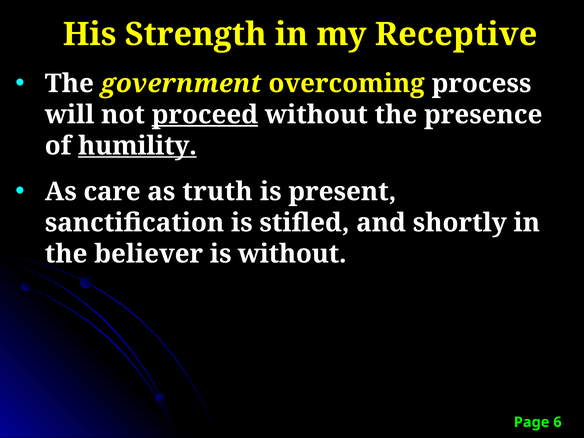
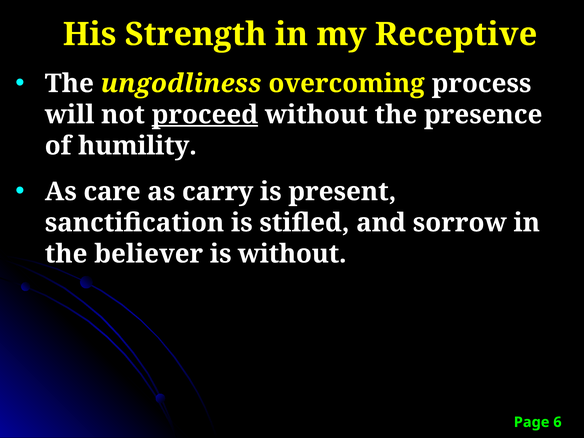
government: government -> ungodliness
humility underline: present -> none
truth: truth -> carry
shortly: shortly -> sorrow
